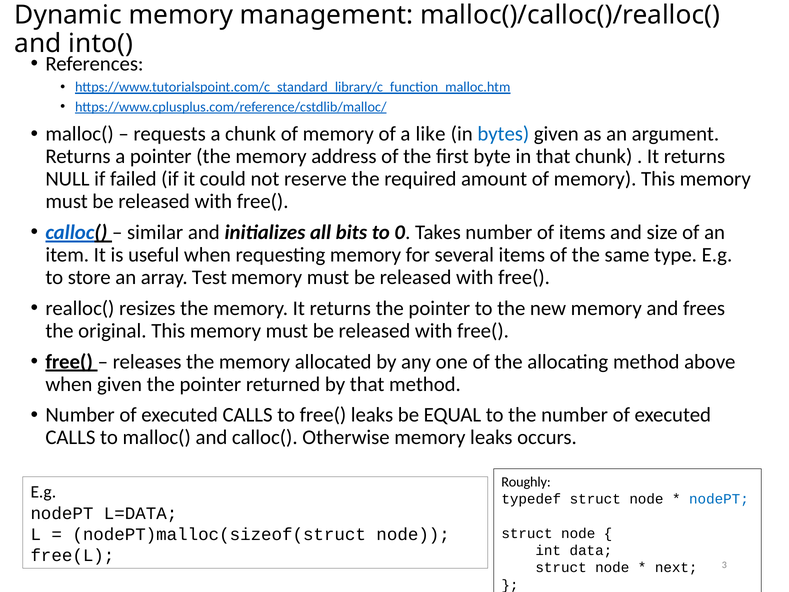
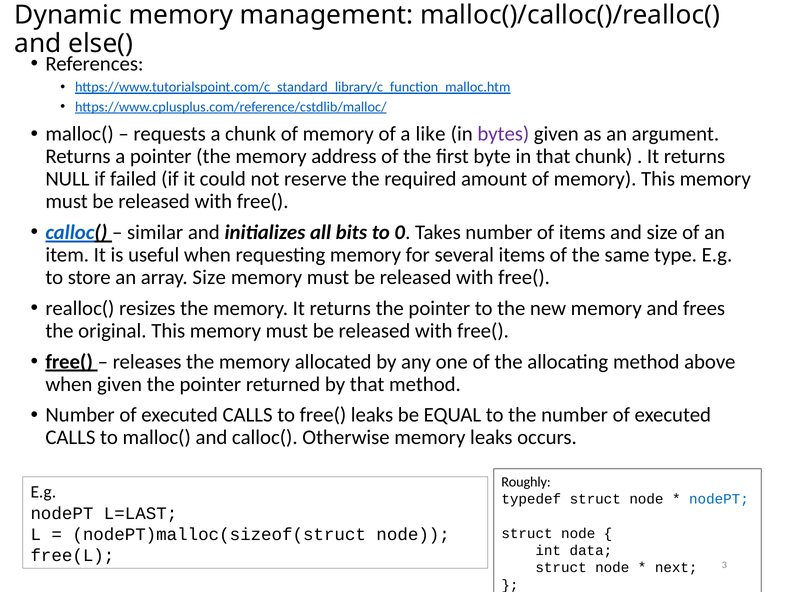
into(: into( -> else(
bytes colour: blue -> purple
array Test: Test -> Size
L=DATA: L=DATA -> L=LAST
